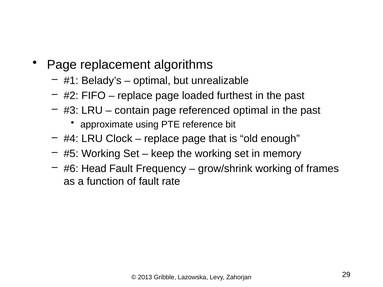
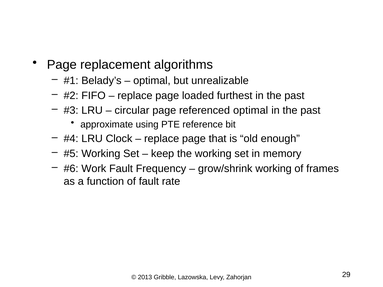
contain: contain -> circular
Head: Head -> Work
